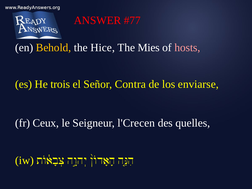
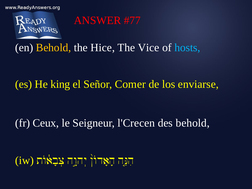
Mies: Mies -> Vice
hosts colour: pink -> light blue
trois: trois -> king
Contra: Contra -> Comer
des quelles: quelles -> behold
